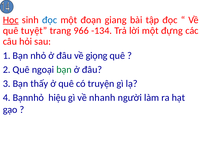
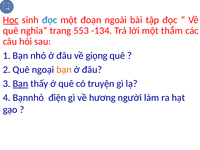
giang: giang -> ngoài
tuyệt: tuyệt -> nghĩa
966: 966 -> 553
đựng: đựng -> thắm
bạn at (64, 70) colour: green -> orange
Bạn at (20, 84) underline: none -> present
hiệu: hiệu -> điện
nhanh: nhanh -> hương
